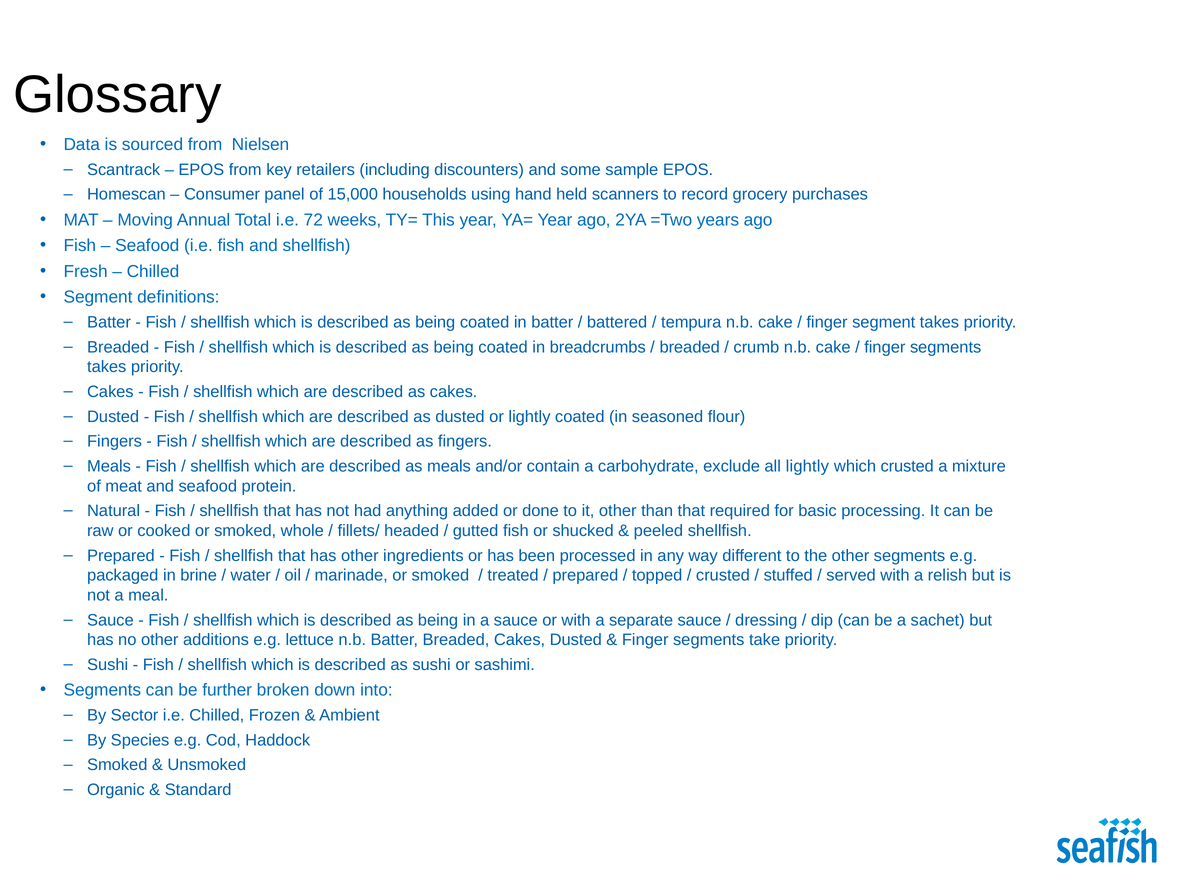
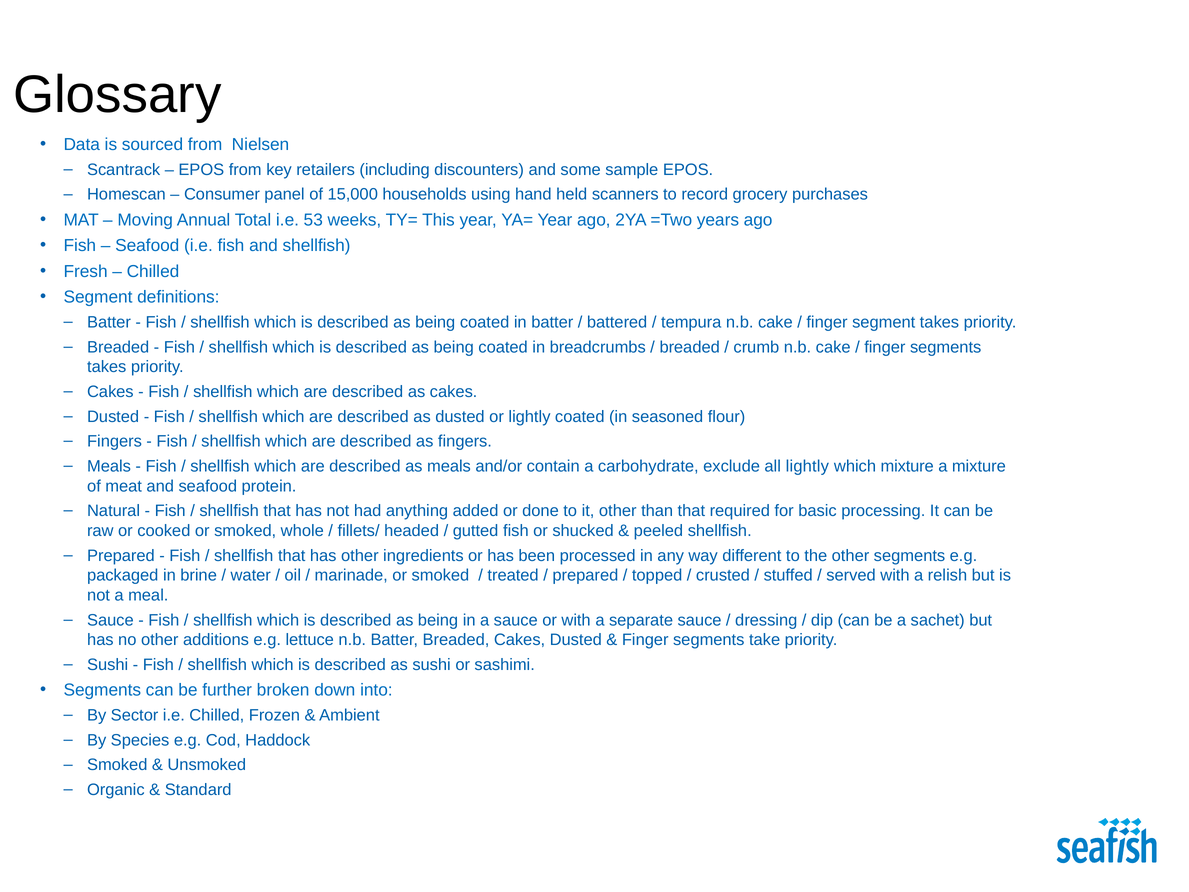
72: 72 -> 53
which crusted: crusted -> mixture
